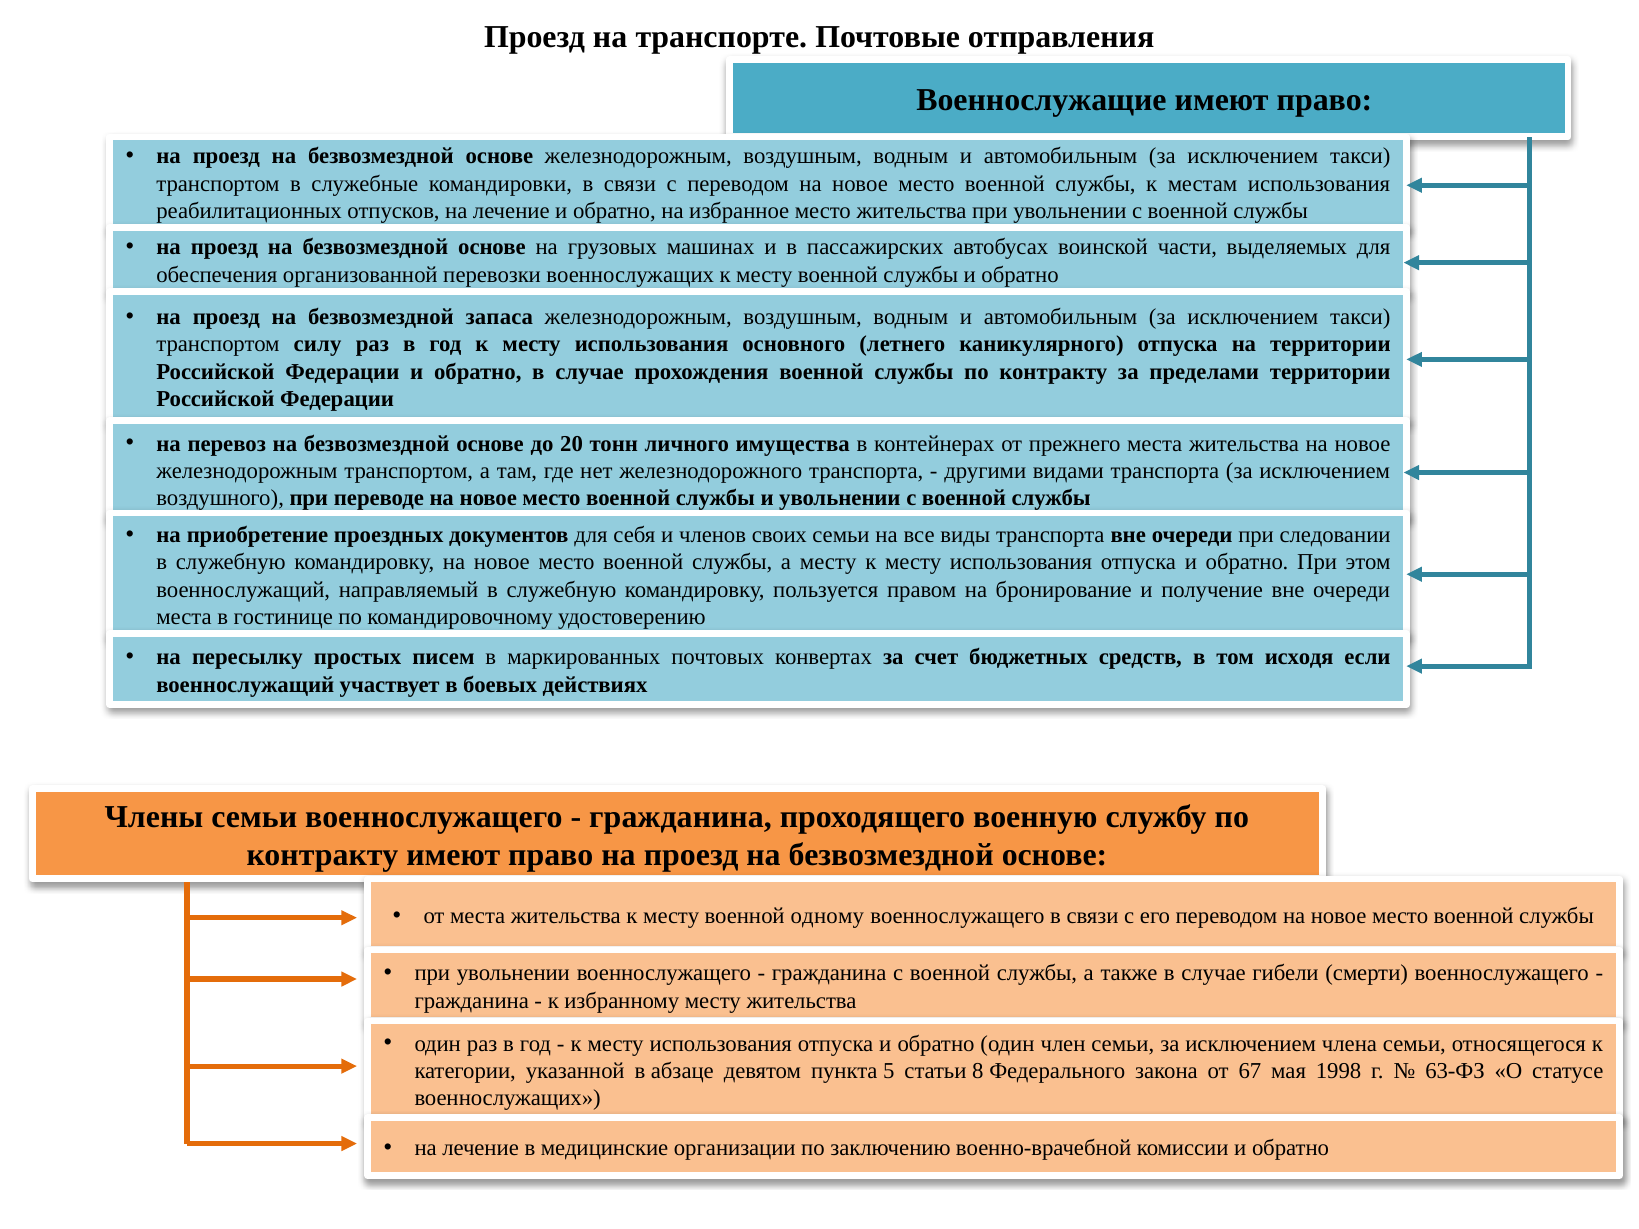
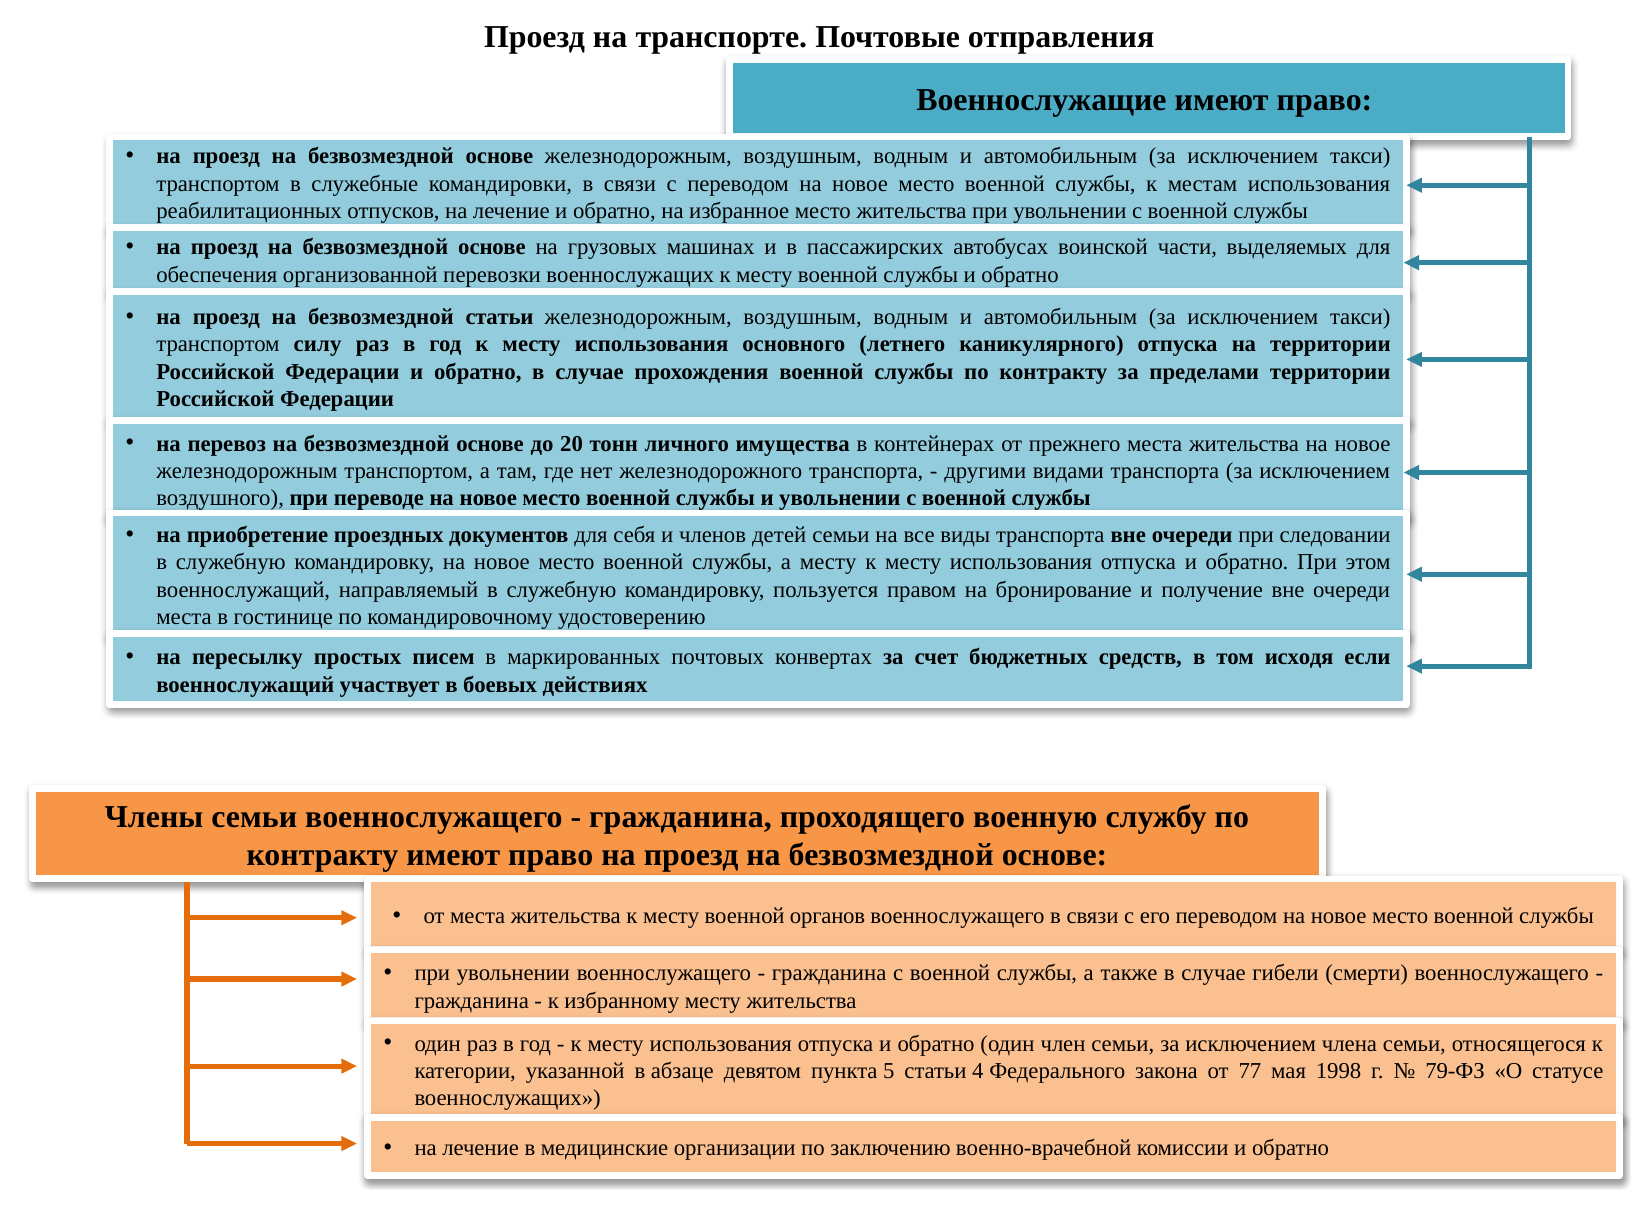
безвозмездной запаса: запаса -> статьи
своих: своих -> детей
одному: одному -> органов
8: 8 -> 4
67: 67 -> 77
63-ФЗ: 63-ФЗ -> 79-ФЗ
